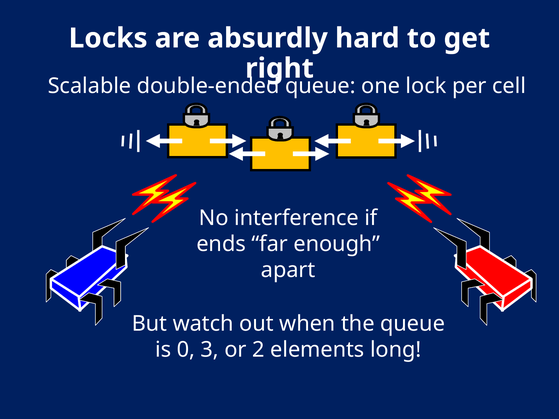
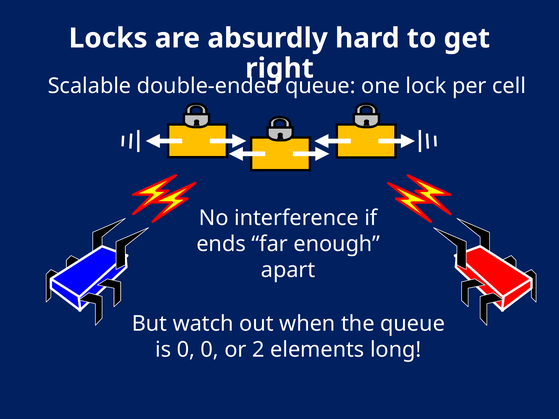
0 3: 3 -> 0
